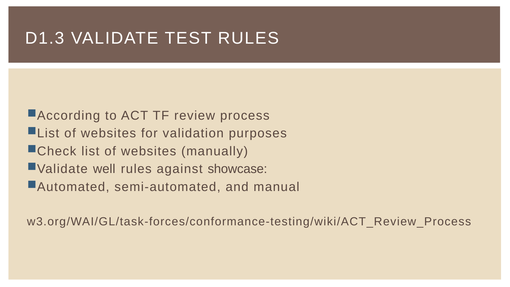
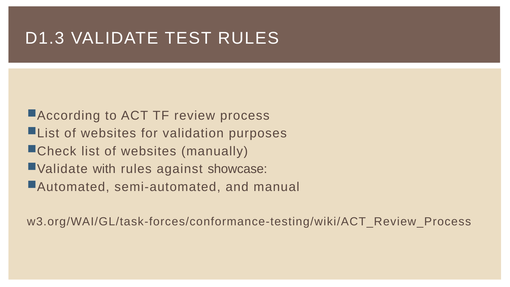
well: well -> with
